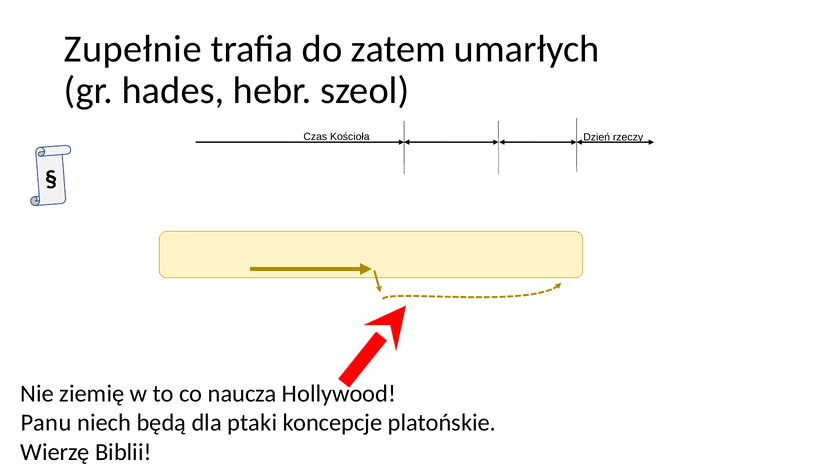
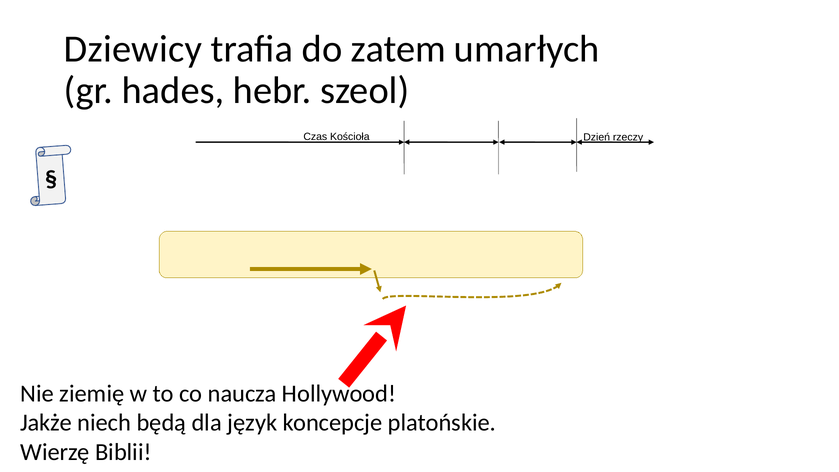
Zupełnie: Zupełnie -> Dziewicy
Panu: Panu -> Jakże
ptaki: ptaki -> język
